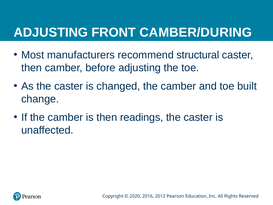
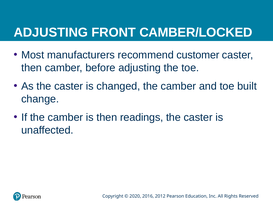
CAMBER/DURING: CAMBER/DURING -> CAMBER/LOCKED
structural: structural -> customer
